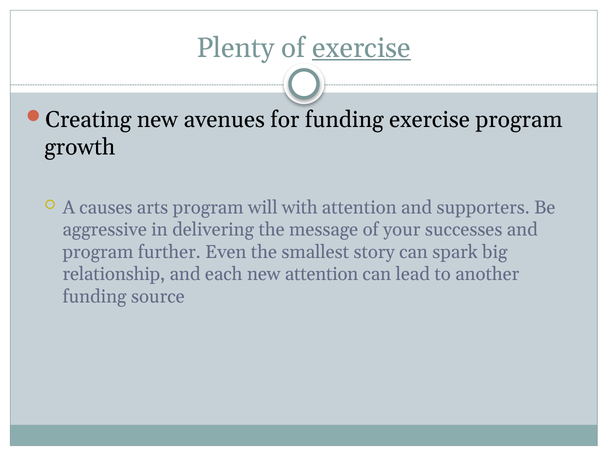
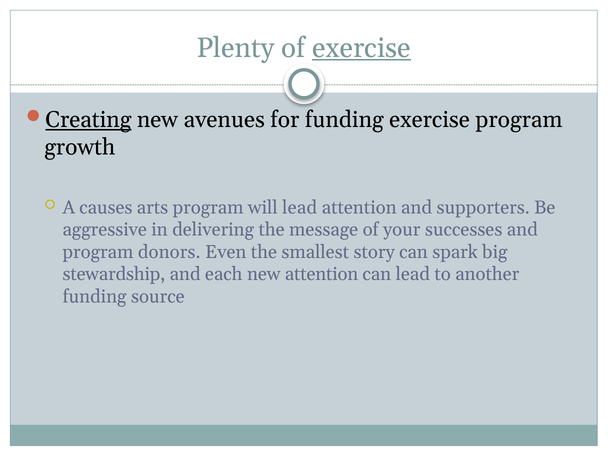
Creating underline: none -> present
will with: with -> lead
further: further -> donors
relationship: relationship -> stewardship
